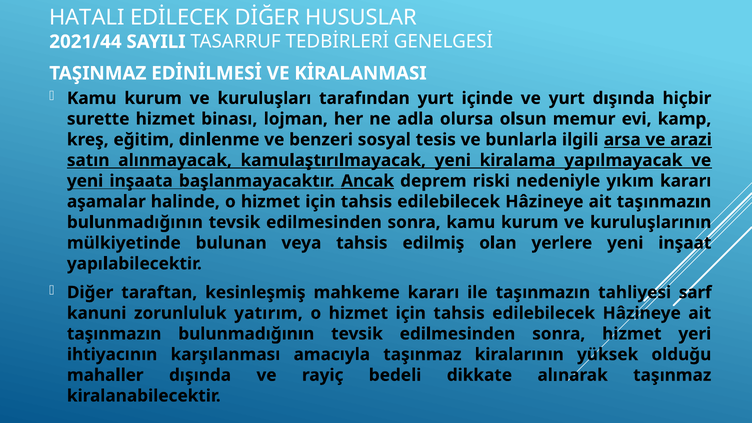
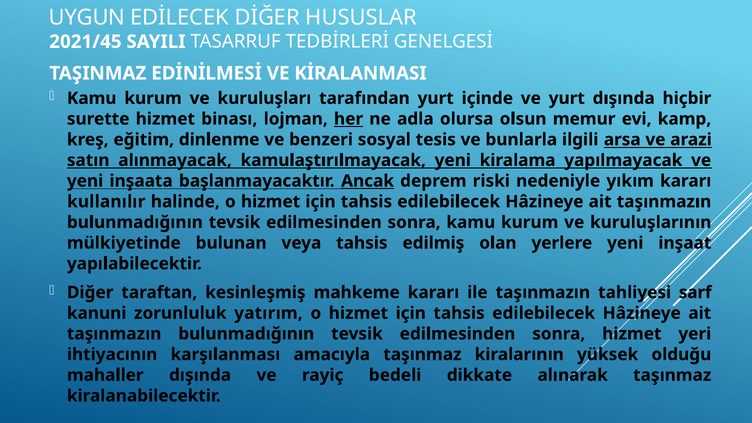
HATALI: HATALI -> UYGUN
2021/44: 2021/44 -> 2021/45
her underline: none -> present
aşamalar: aşamalar -> kullanılır
